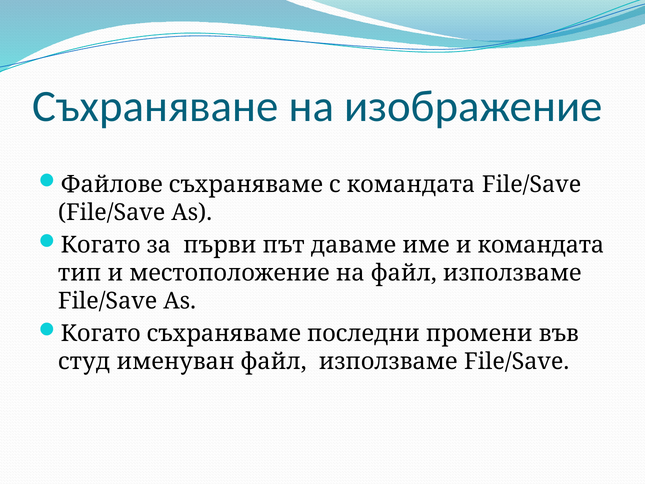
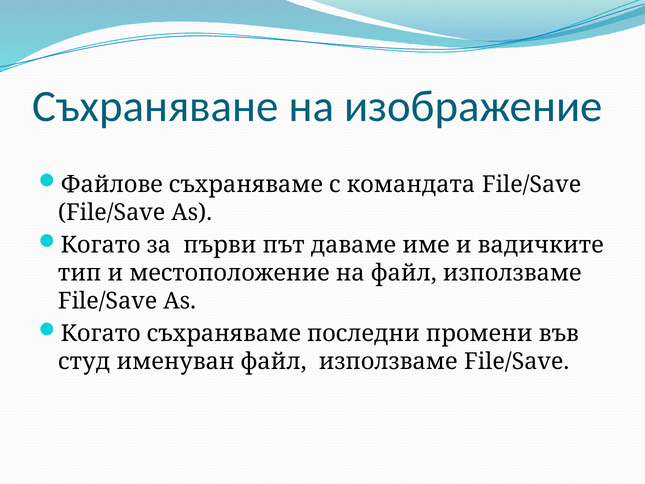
и командата: командата -> вадичките
